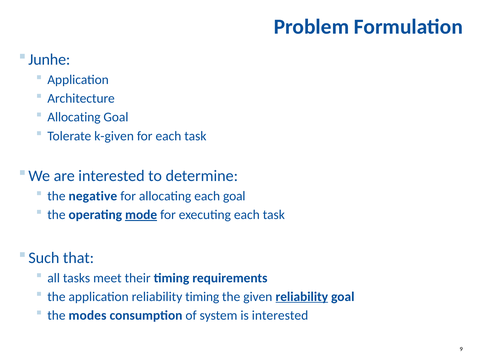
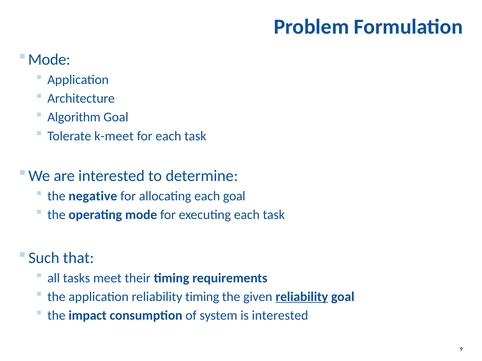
Junhe at (49, 60): Junhe -> Mode
Allocating at (74, 117): Allocating -> Algorithm
k-given: k-given -> k-meet
mode at (141, 215) underline: present -> none
modes: modes -> impact
